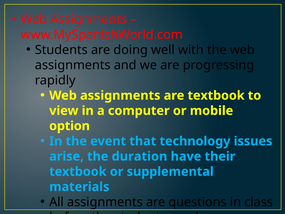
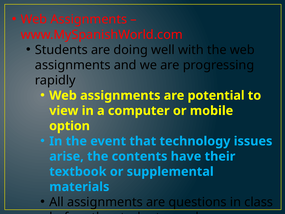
are textbook: textbook -> potential
duration: duration -> contents
